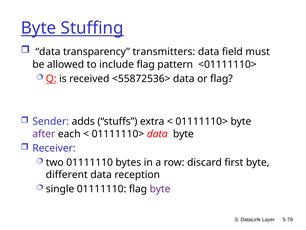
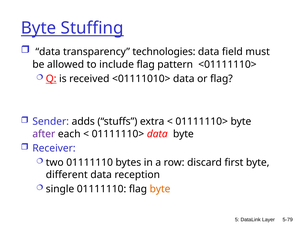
transmitters: transmitters -> technologies
<55872536>: <55872536> -> <01111010>
byte at (160, 189) colour: purple -> orange
